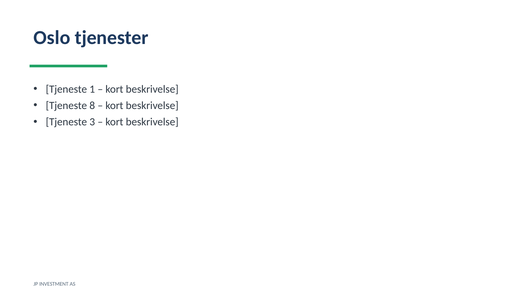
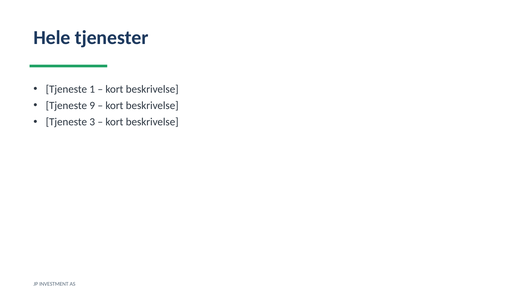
Oslo: Oslo -> Hele
8: 8 -> 9
